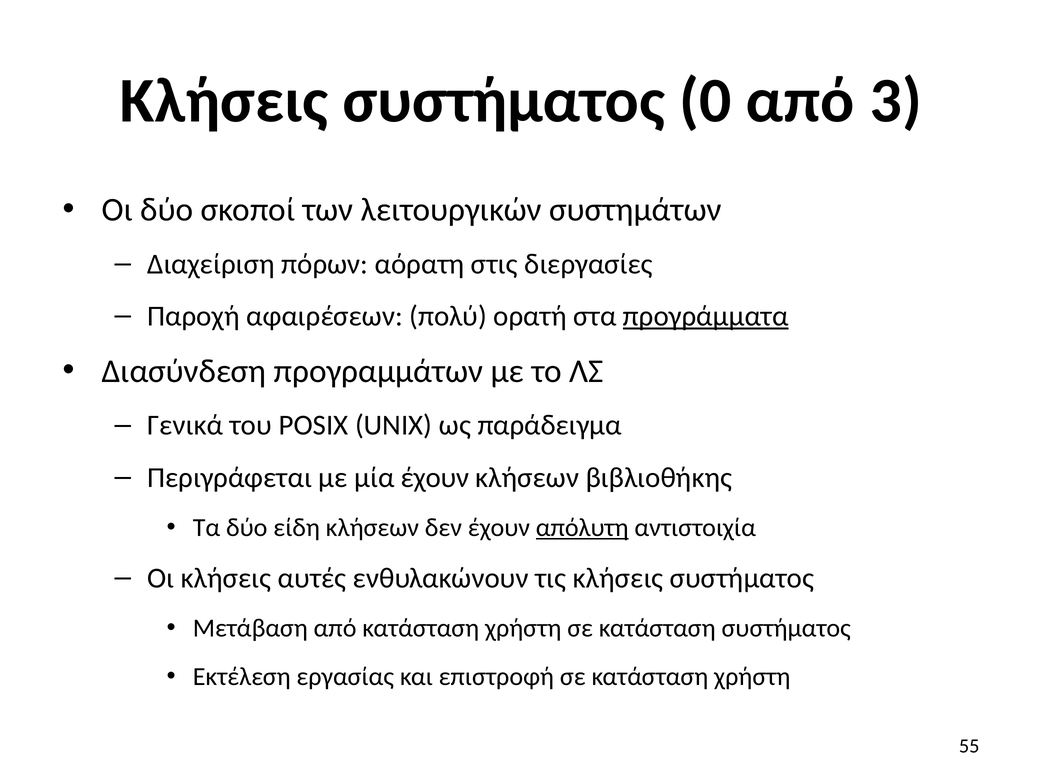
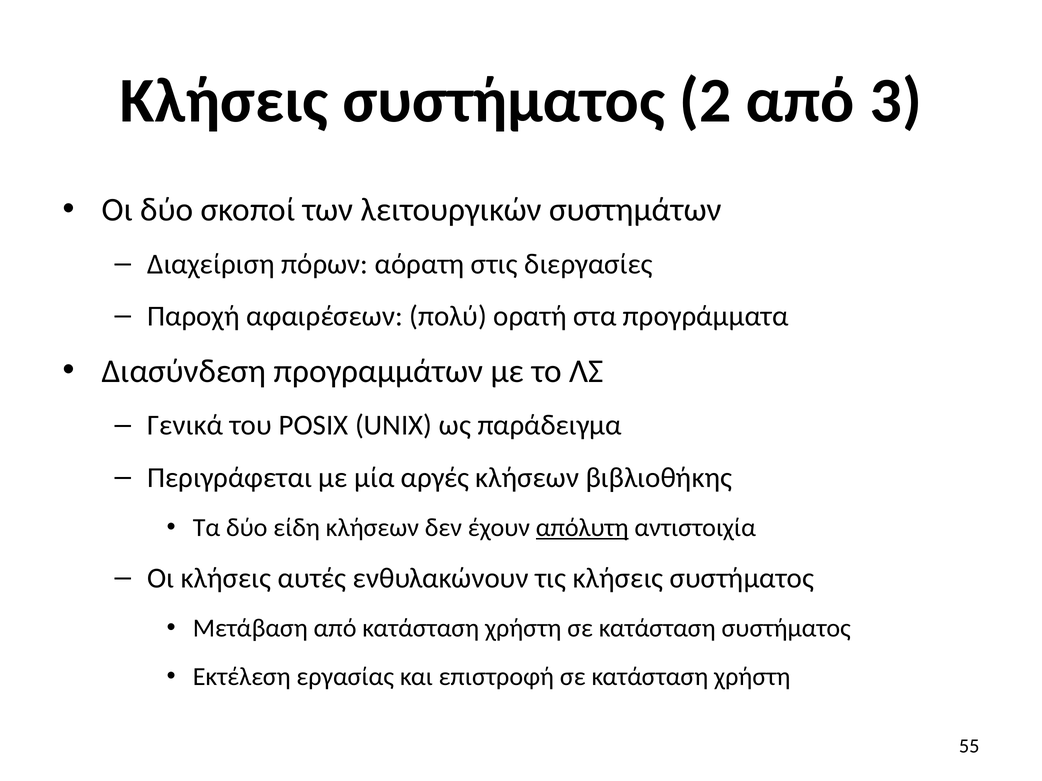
0: 0 -> 2
προγράμματα underline: present -> none
μία έχουν: έχουν -> αργές
